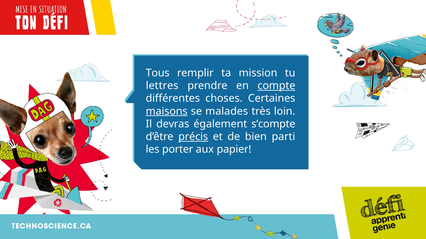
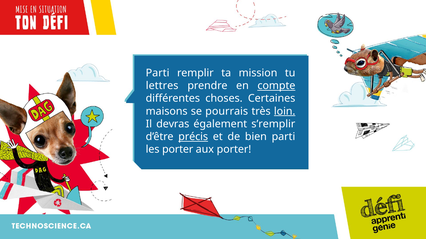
Tous at (158, 73): Tous -> Parti
maisons underline: present -> none
malades: malades -> pourrais
loin underline: none -> present
s’compte: s’compte -> s’remplir
aux papier: papier -> porter
